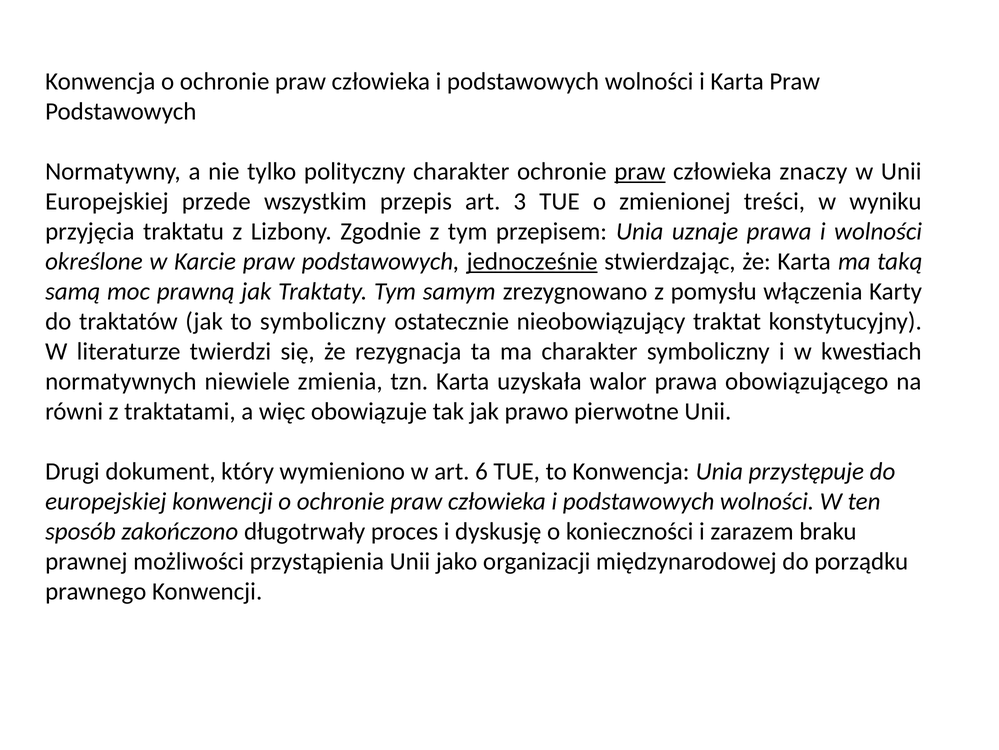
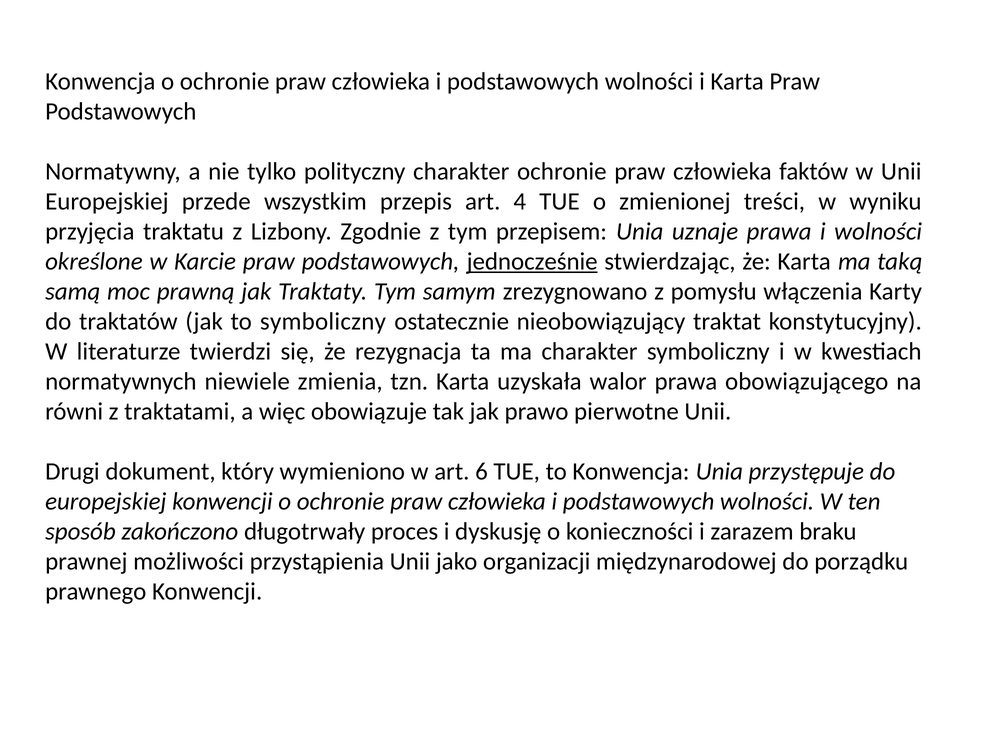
praw at (640, 171) underline: present -> none
znaczy: znaczy -> faktów
3: 3 -> 4
